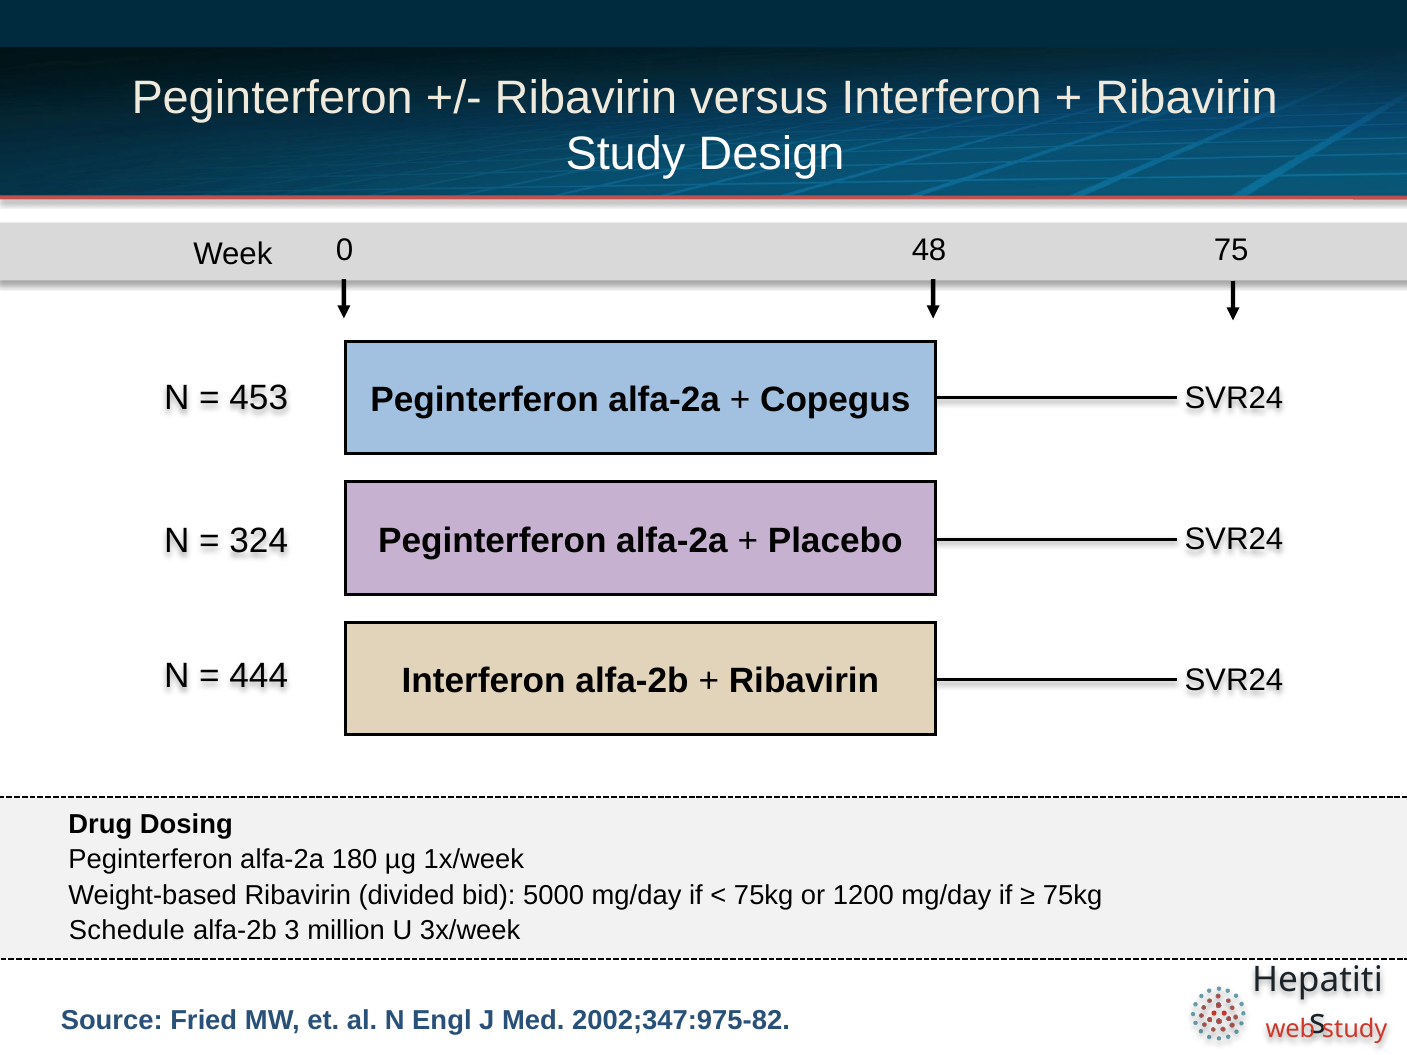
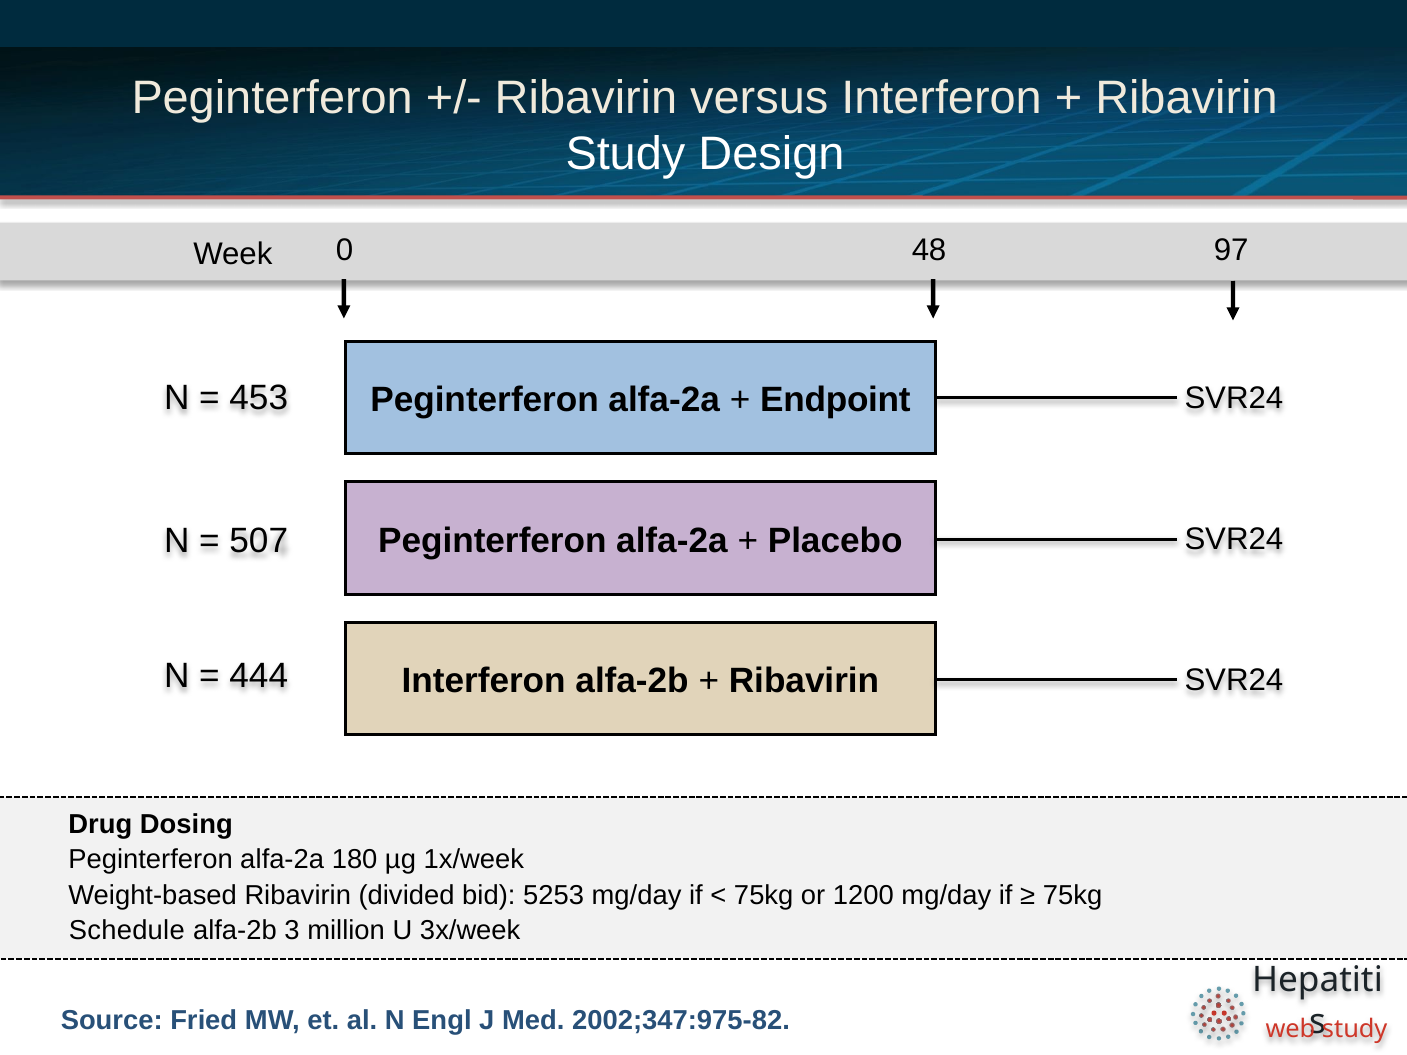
75: 75 -> 97
Copegus: Copegus -> Endpoint
324: 324 -> 507
5000: 5000 -> 5253
